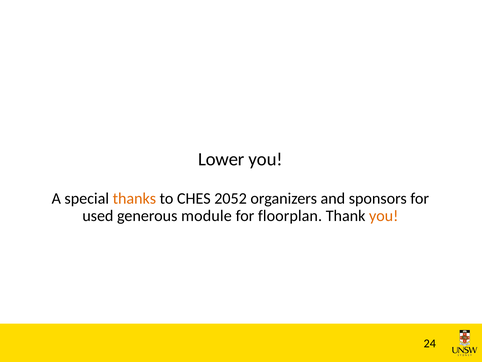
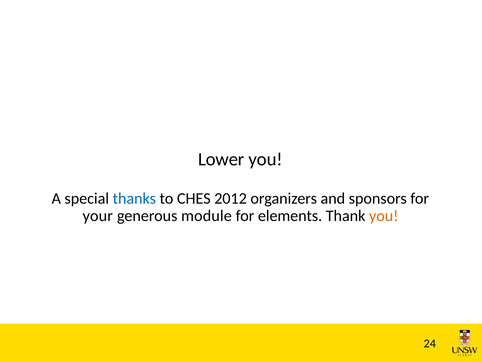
thanks colour: orange -> blue
2052: 2052 -> 2012
used: used -> your
floorplan: floorplan -> elements
